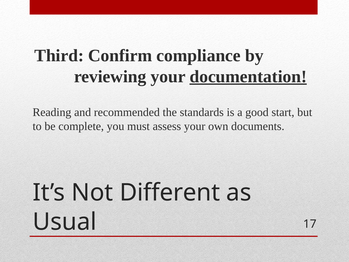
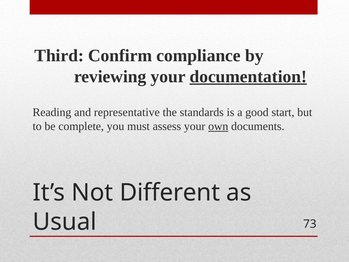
recommended: recommended -> representative
own underline: none -> present
17: 17 -> 73
